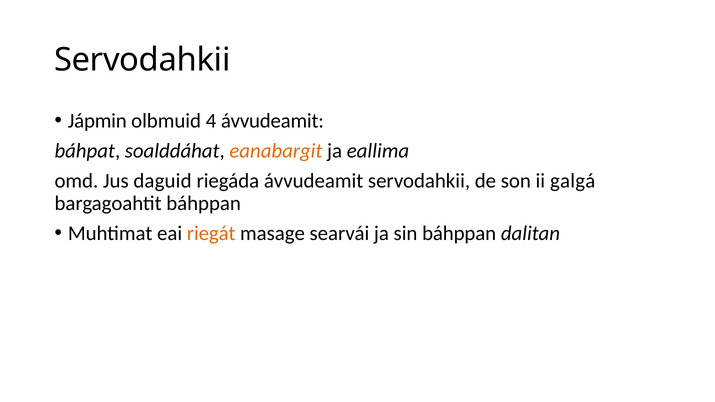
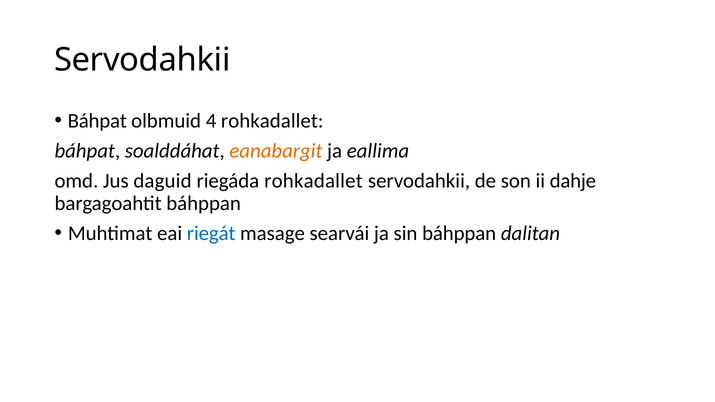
Jápmin at (97, 121): Jápmin -> Báhpat
4 ávvudeamit: ávvudeamit -> rohkadallet
riegáda ávvudeamit: ávvudeamit -> rohkadallet
galgá: galgá -> dahje
riegát colour: orange -> blue
